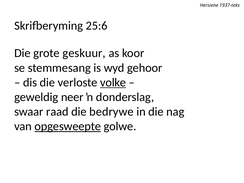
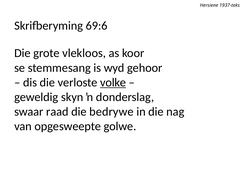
25:6: 25:6 -> 69:6
geskuur: geskuur -> vlekloos
neer: neer -> skyn
opgesweepte underline: present -> none
